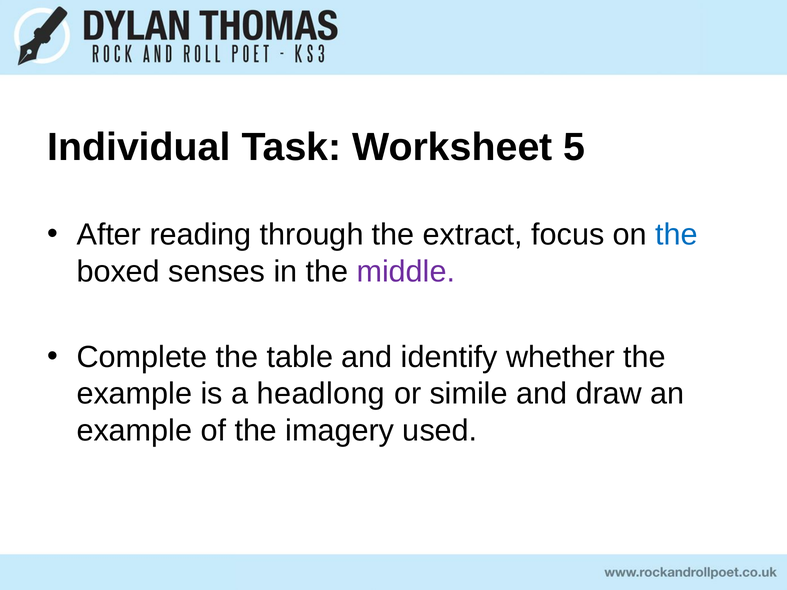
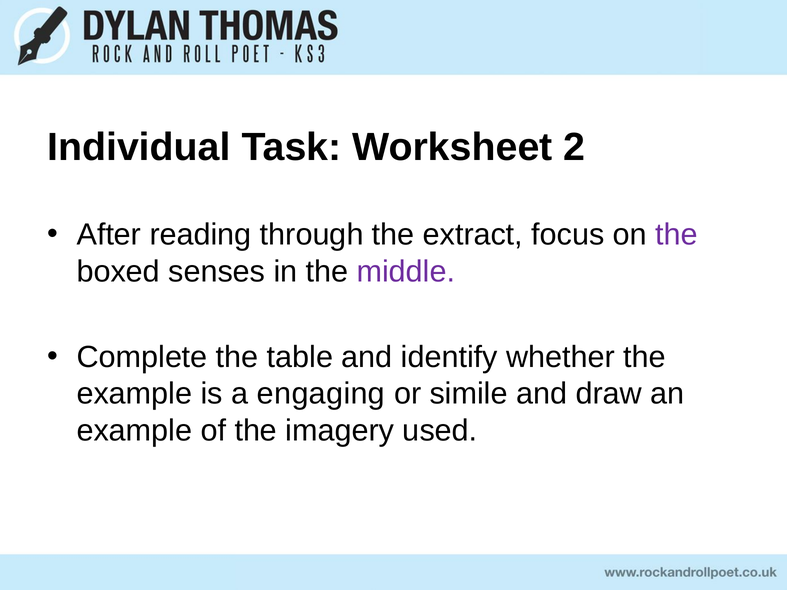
5: 5 -> 2
the at (676, 235) colour: blue -> purple
headlong: headlong -> engaging
